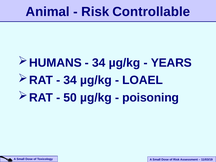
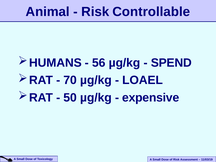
34 at (99, 63): 34 -> 56
YEARS: YEARS -> SPEND
34 at (70, 80): 34 -> 70
poisoning: poisoning -> expensive
